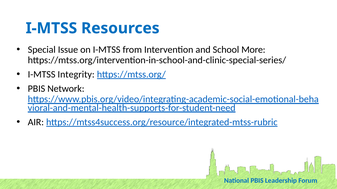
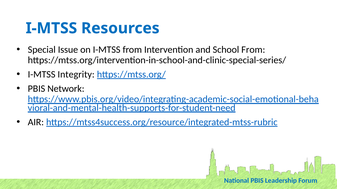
School More: More -> From
